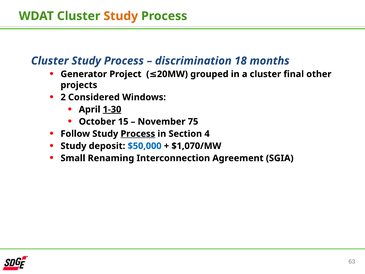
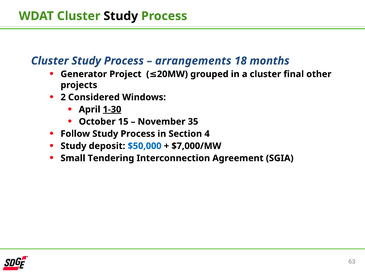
Study at (121, 16) colour: orange -> black
discrimination: discrimination -> arrangements
75: 75 -> 35
Process at (138, 134) underline: present -> none
$1,070/MW: $1,070/MW -> $7,000/MW
Renaming: Renaming -> Tendering
